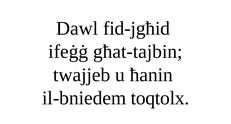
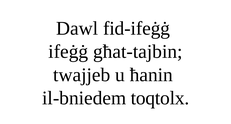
fid-jgħid: fid-jgħid -> fid-ifeġġ
